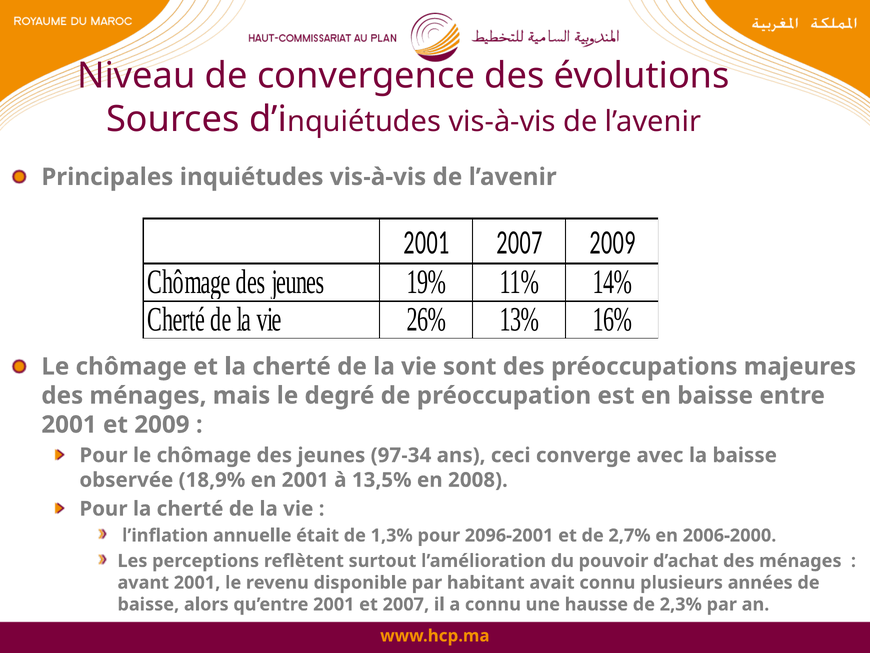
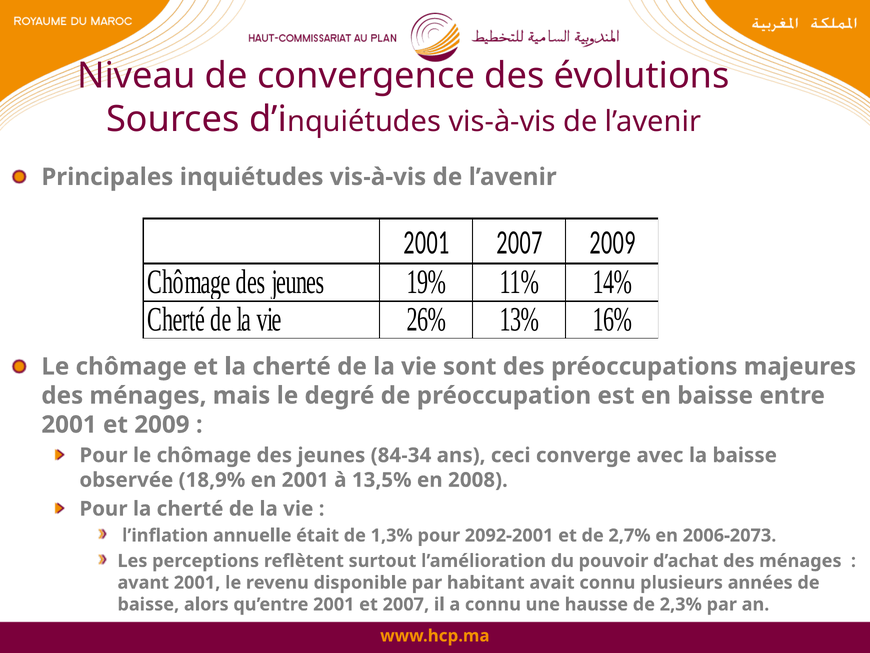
97-34: 97-34 -> 84-34
2096-2001: 2096-2001 -> 2092-2001
2006-2000: 2006-2000 -> 2006-2073
